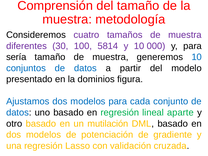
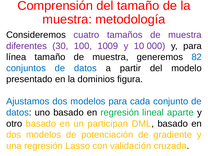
5814: 5814 -> 1009
sería: sería -> línea
generemos 10: 10 -> 82
mutilación: mutilación -> participan
